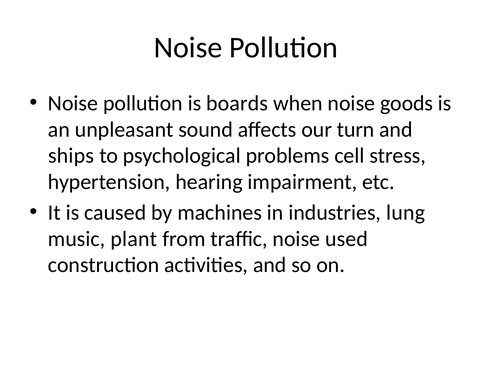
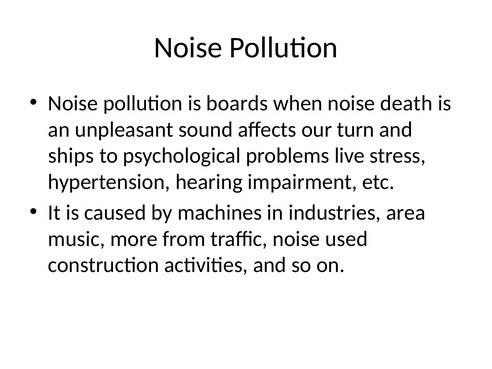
goods: goods -> death
cell: cell -> live
lung: lung -> area
plant: plant -> more
